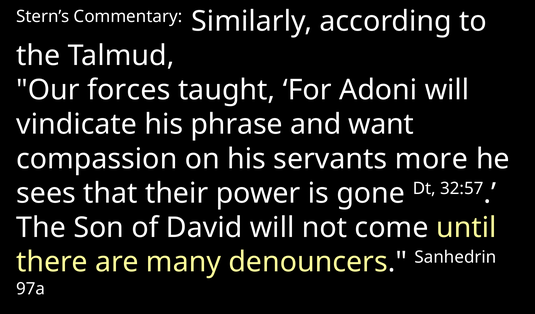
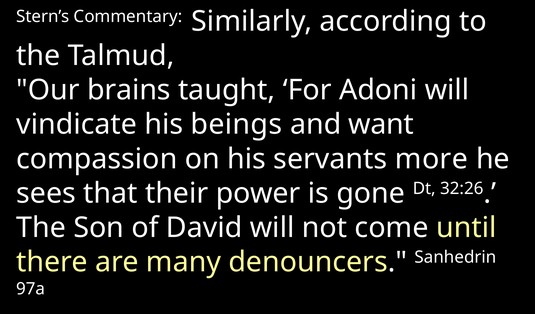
forces: forces -> brains
phrase: phrase -> beings
32:57: 32:57 -> 32:26
